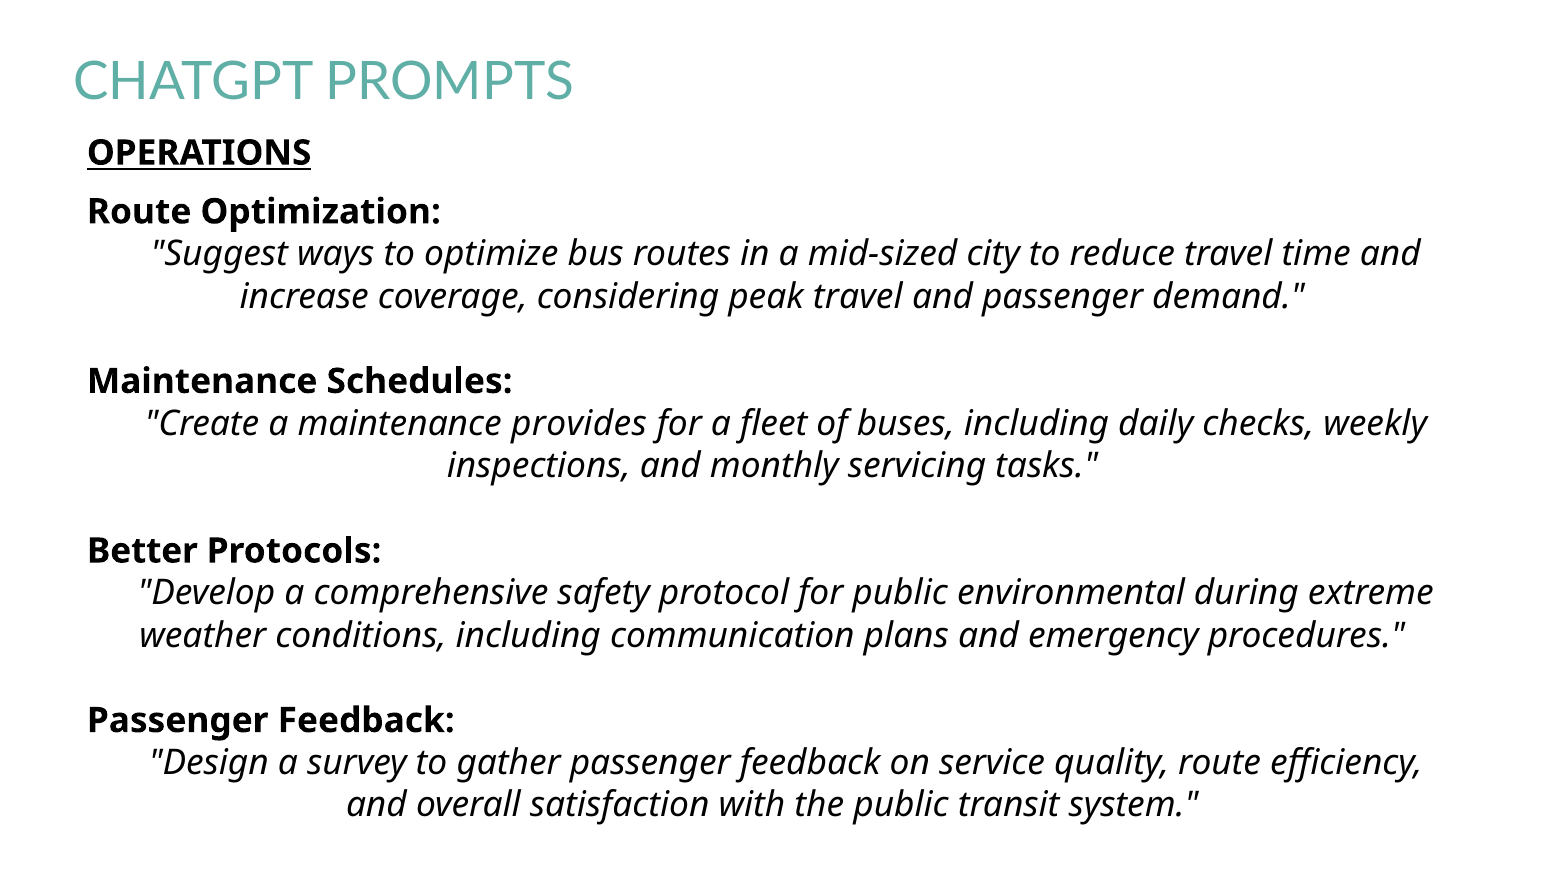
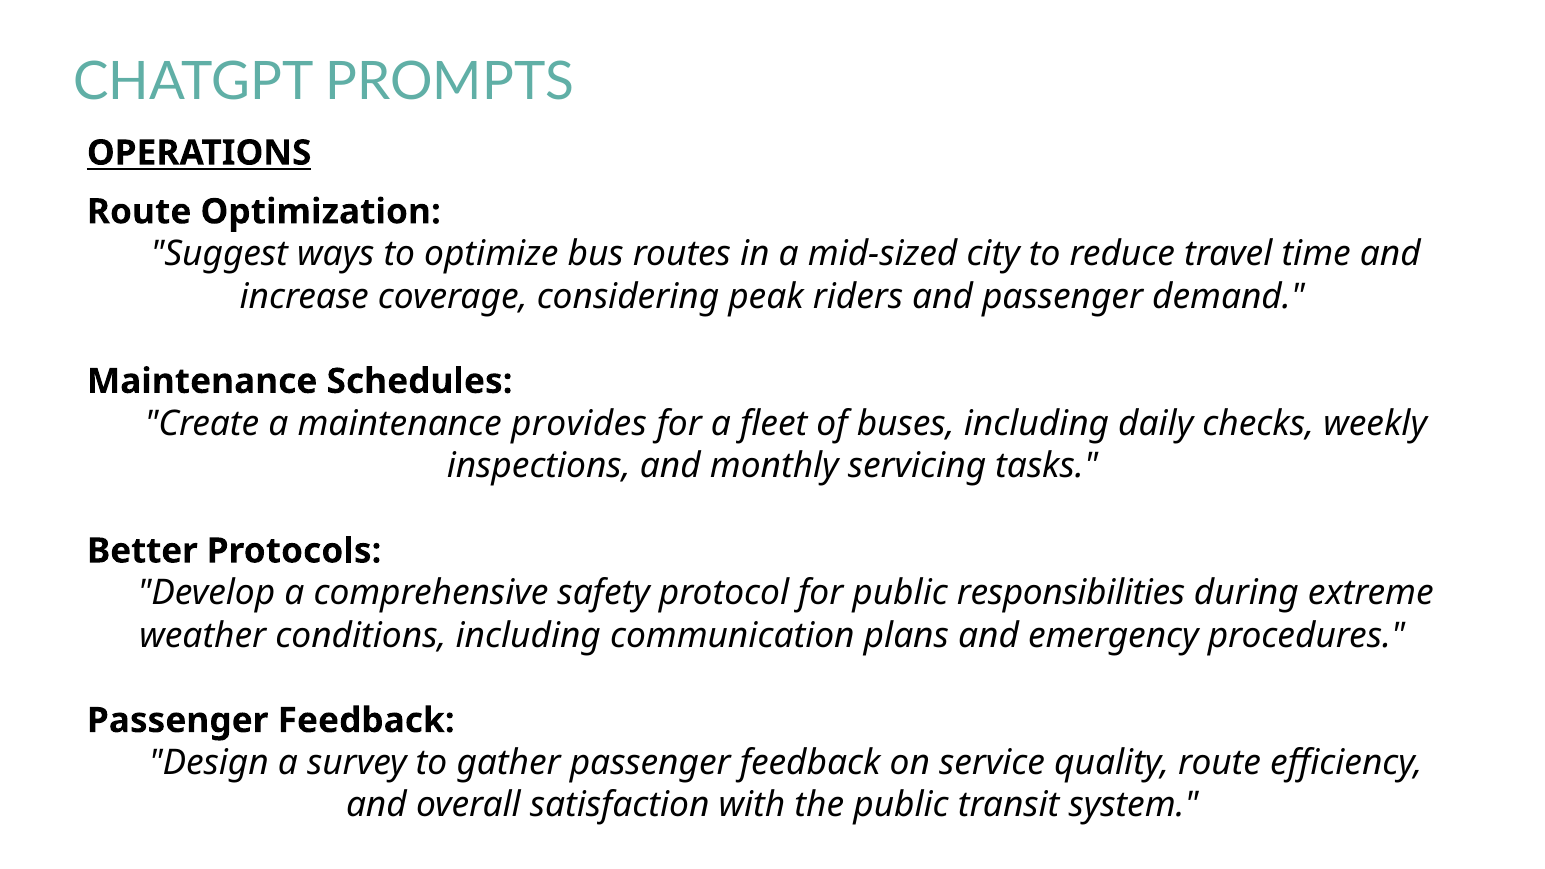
peak travel: travel -> riders
environmental: environmental -> responsibilities
